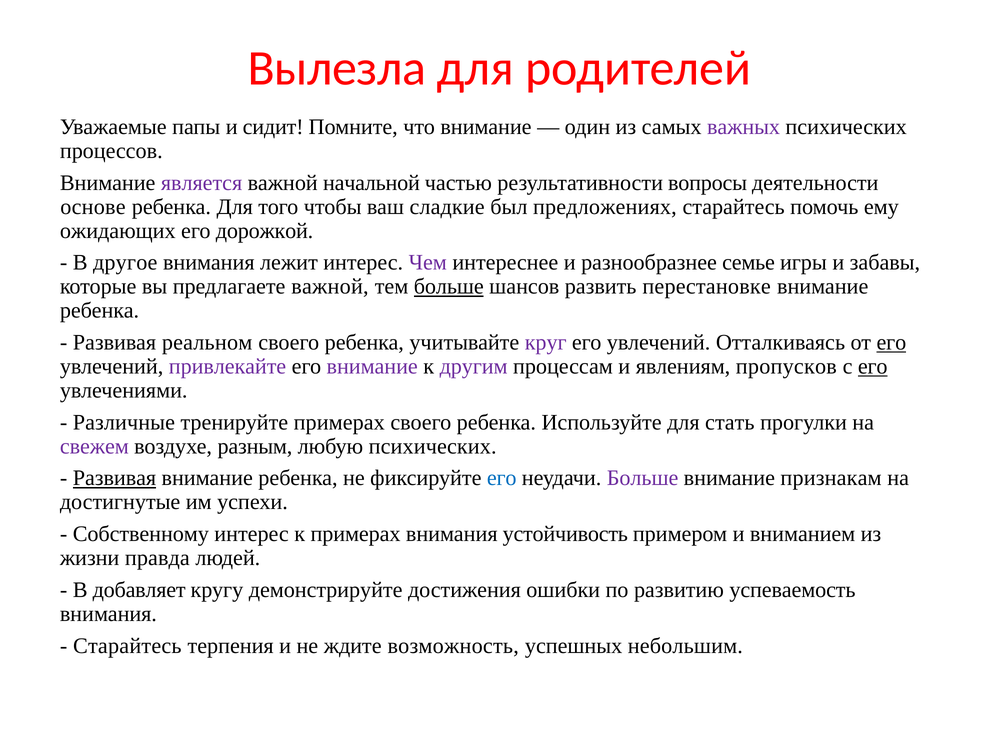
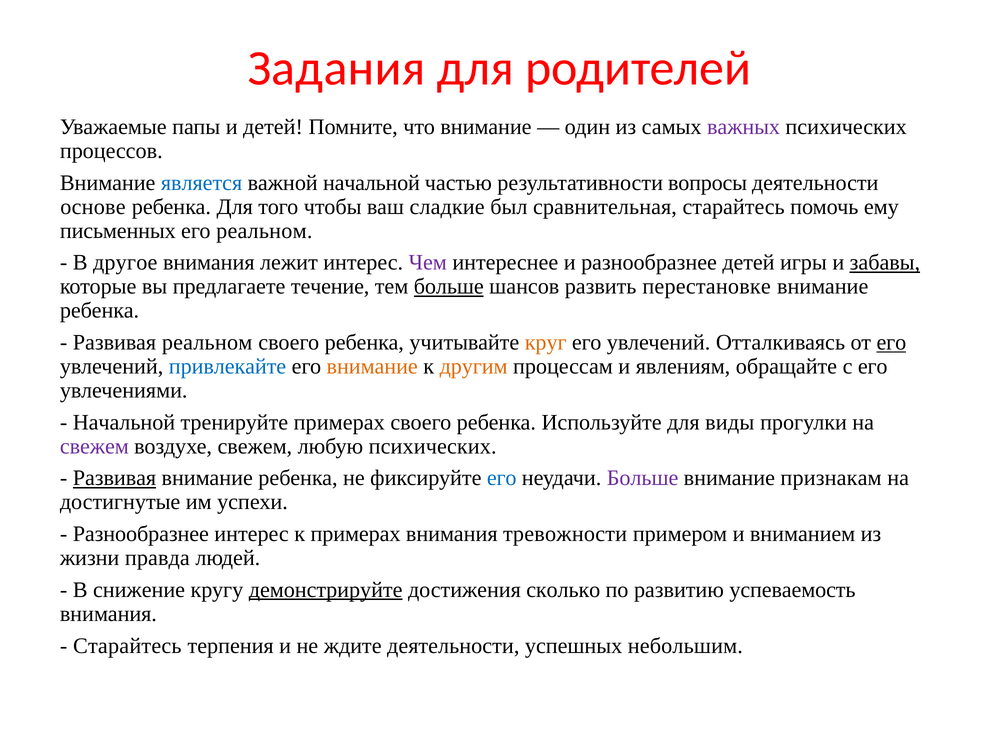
Вылезла: Вылезла -> Задания
и сидит: сидит -> детей
является colour: purple -> blue
предложениях: предложениях -> сравнительная
ожидающих: ожидающих -> письменных
его дорожкой: дорожкой -> реальном
разнообразнее семье: семье -> детей
забавы underline: none -> present
предлагаете важной: важной -> течение
круг colour: purple -> orange
привлекайте colour: purple -> blue
внимание at (372, 367) colour: purple -> orange
другим colour: purple -> orange
пропусков: пропусков -> обращайте
его at (873, 367) underline: present -> none
Различные at (124, 422): Различные -> Начальной
стать: стать -> виды
воздухе разным: разным -> свежем
Собственному at (141, 534): Собственному -> Разнообразнее
устойчивость: устойчивость -> тревожности
добавляет: добавляет -> снижение
демонстрируйте underline: none -> present
ошибки: ошибки -> сколько
ждите возможность: возможность -> деятельности
